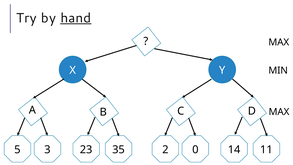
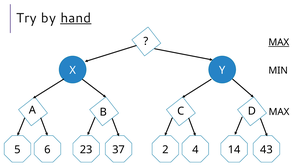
MAX at (279, 42) underline: none -> present
3: 3 -> 6
35: 35 -> 37
0: 0 -> 4
11: 11 -> 43
